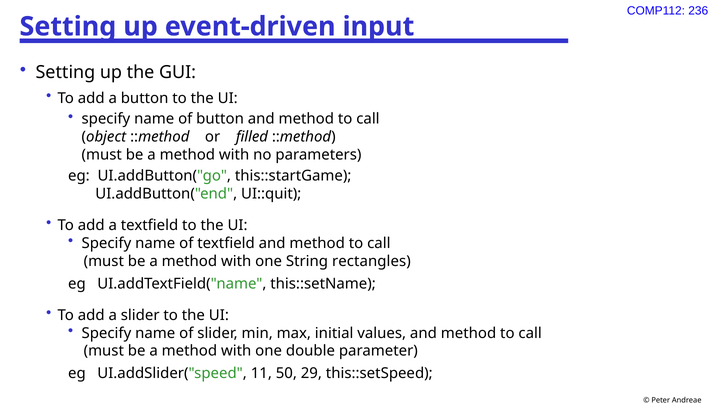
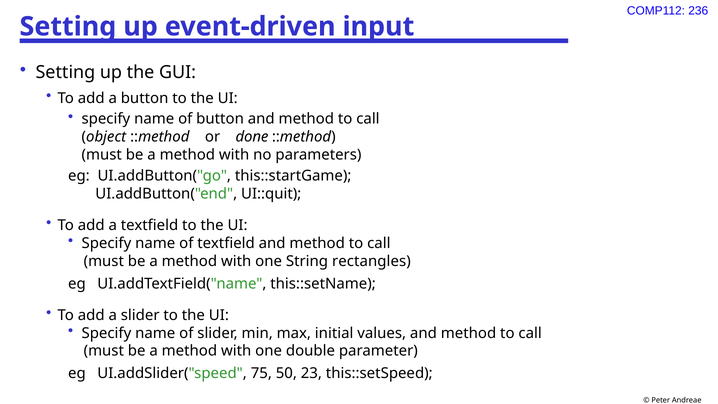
filled: filled -> done
11: 11 -> 75
29: 29 -> 23
